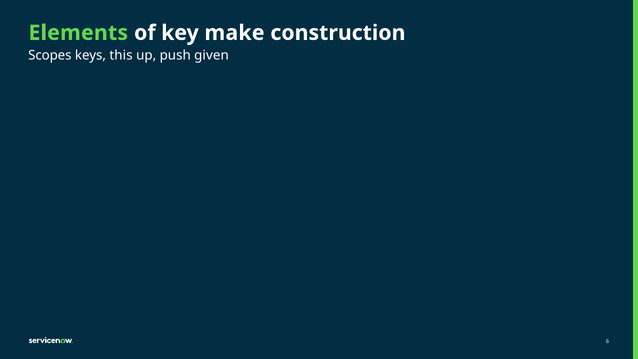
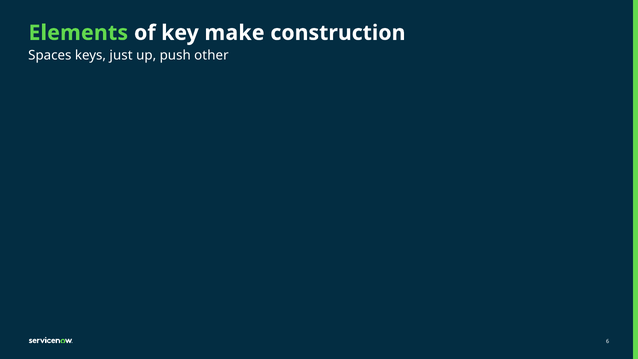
Scopes: Scopes -> Spaces
this: this -> just
given: given -> other
